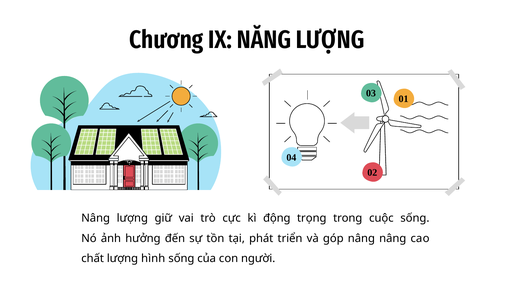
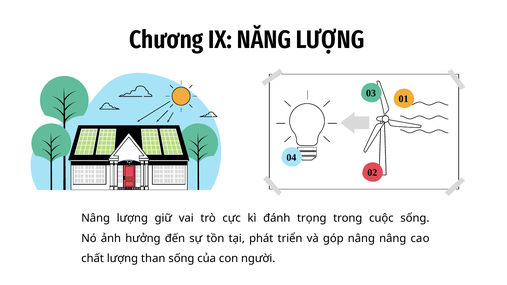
động: động -> đánh
hình: hình -> than
